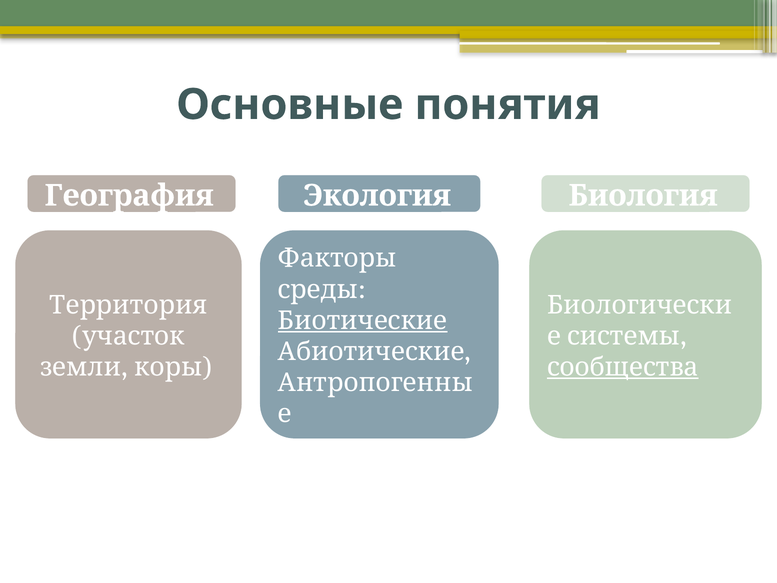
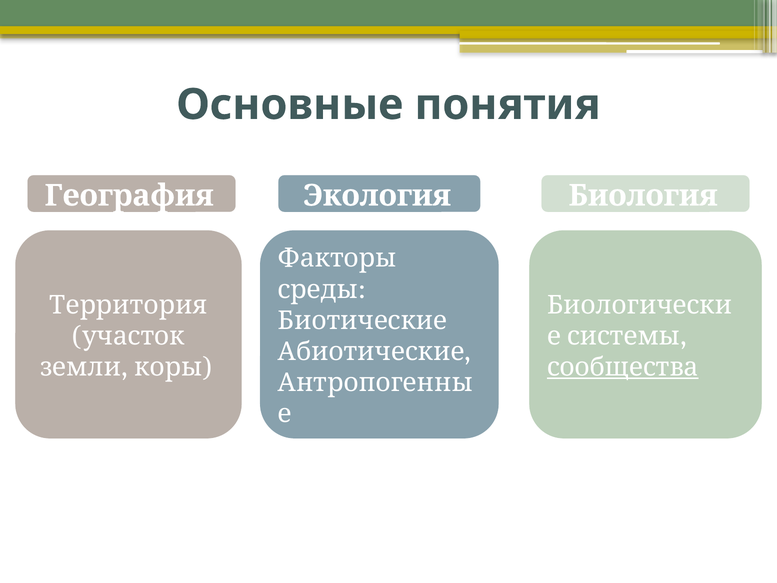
Биотические underline: present -> none
